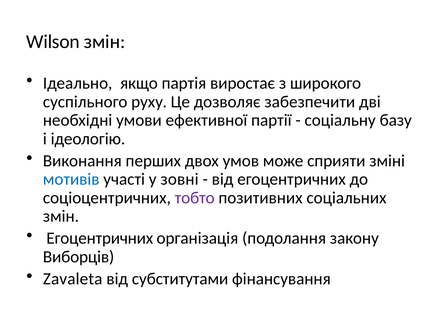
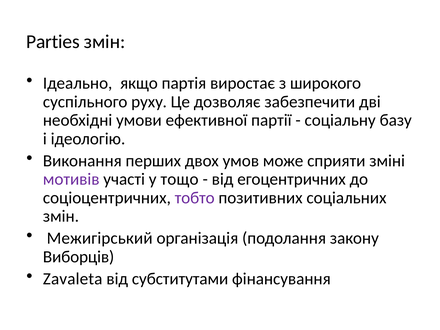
Wilson: Wilson -> Parties
мотивів colour: blue -> purple
зовні: зовні -> тощо
Егоцентричних at (100, 238): Егоцентричних -> Межигірський
